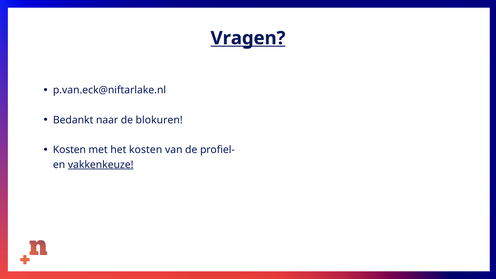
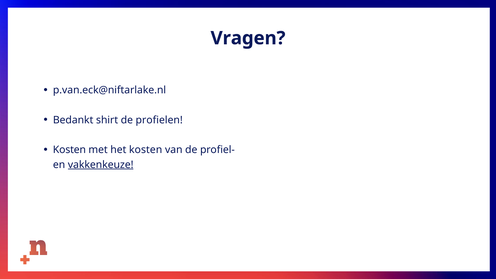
Vragen underline: present -> none
naar: naar -> shirt
blokuren: blokuren -> profielen
